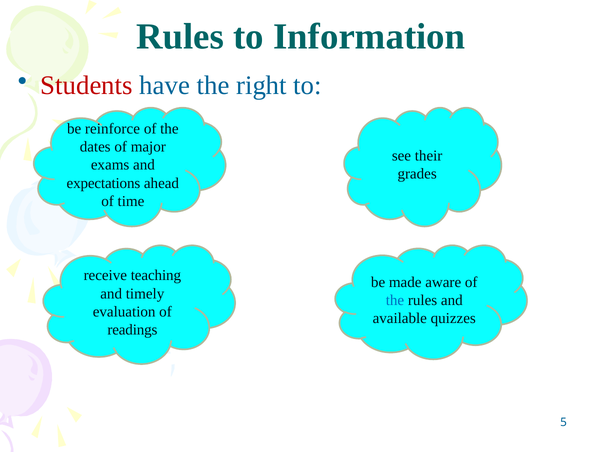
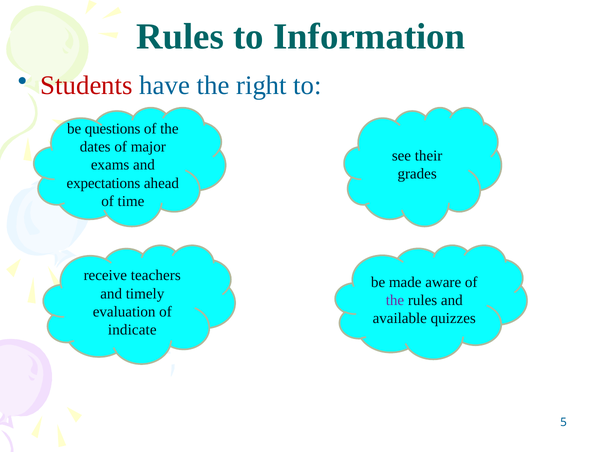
reinforce: reinforce -> questions
teaching: teaching -> teachers
the at (395, 301) colour: blue -> purple
readings: readings -> indicate
